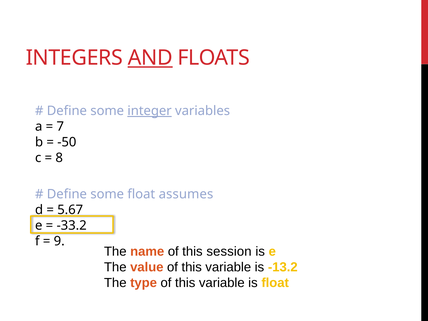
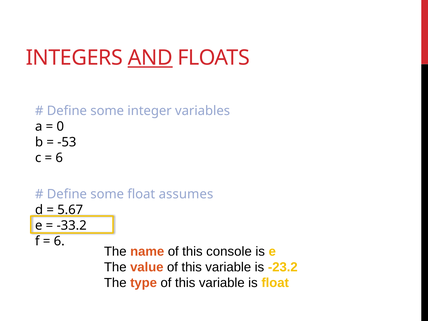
integer underline: present -> none
7: 7 -> 0
-50: -50 -> -53
8 at (59, 158): 8 -> 6
9 at (59, 241): 9 -> 6
session: session -> console
-13.2: -13.2 -> -23.2
